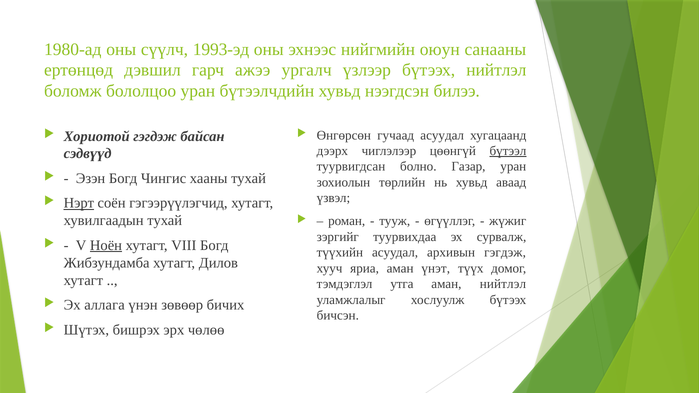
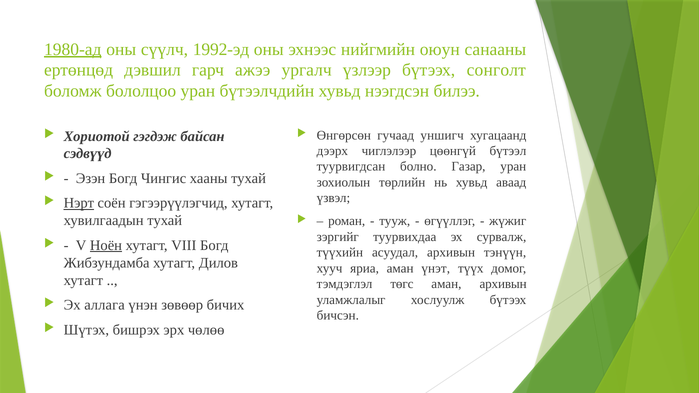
1980-ад underline: none -> present
1993-эд: 1993-эд -> 1992-эд
бүтээх нийтлэл: нийтлэл -> сонголт
гучаад асуудал: асуудал -> уншигч
бүтээл underline: present -> none
архивын гэгдэж: гэгдэж -> тэнүүн
утга: утга -> төгс
аман нийтлэл: нийтлэл -> архивын
